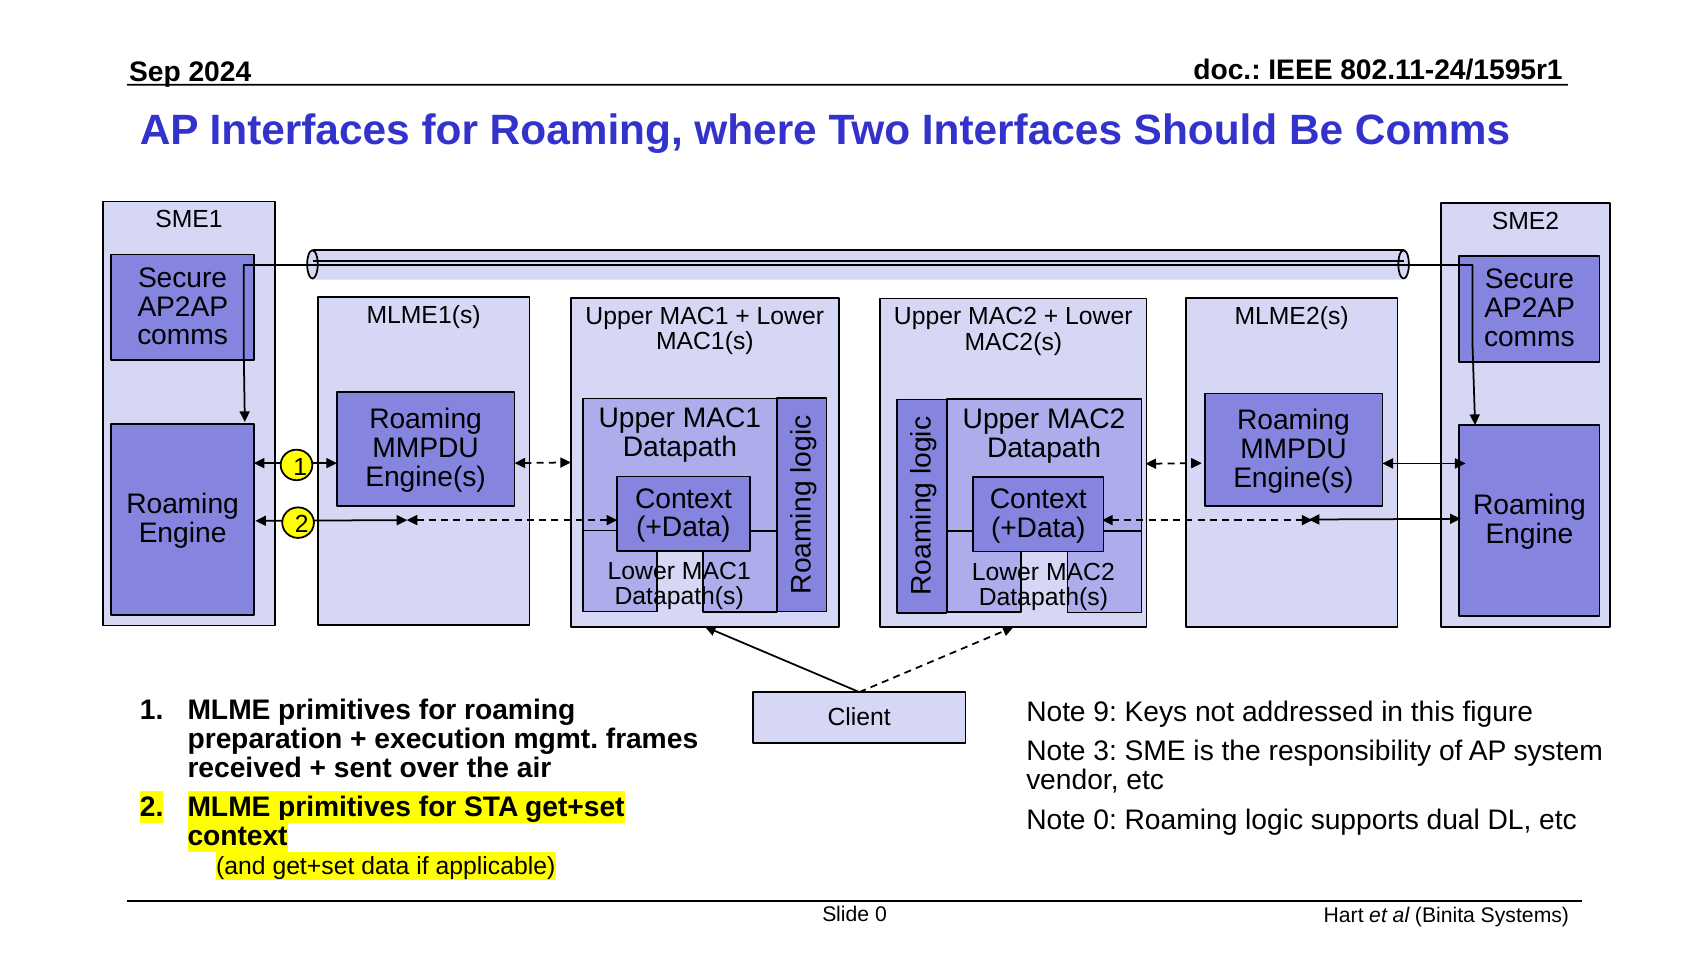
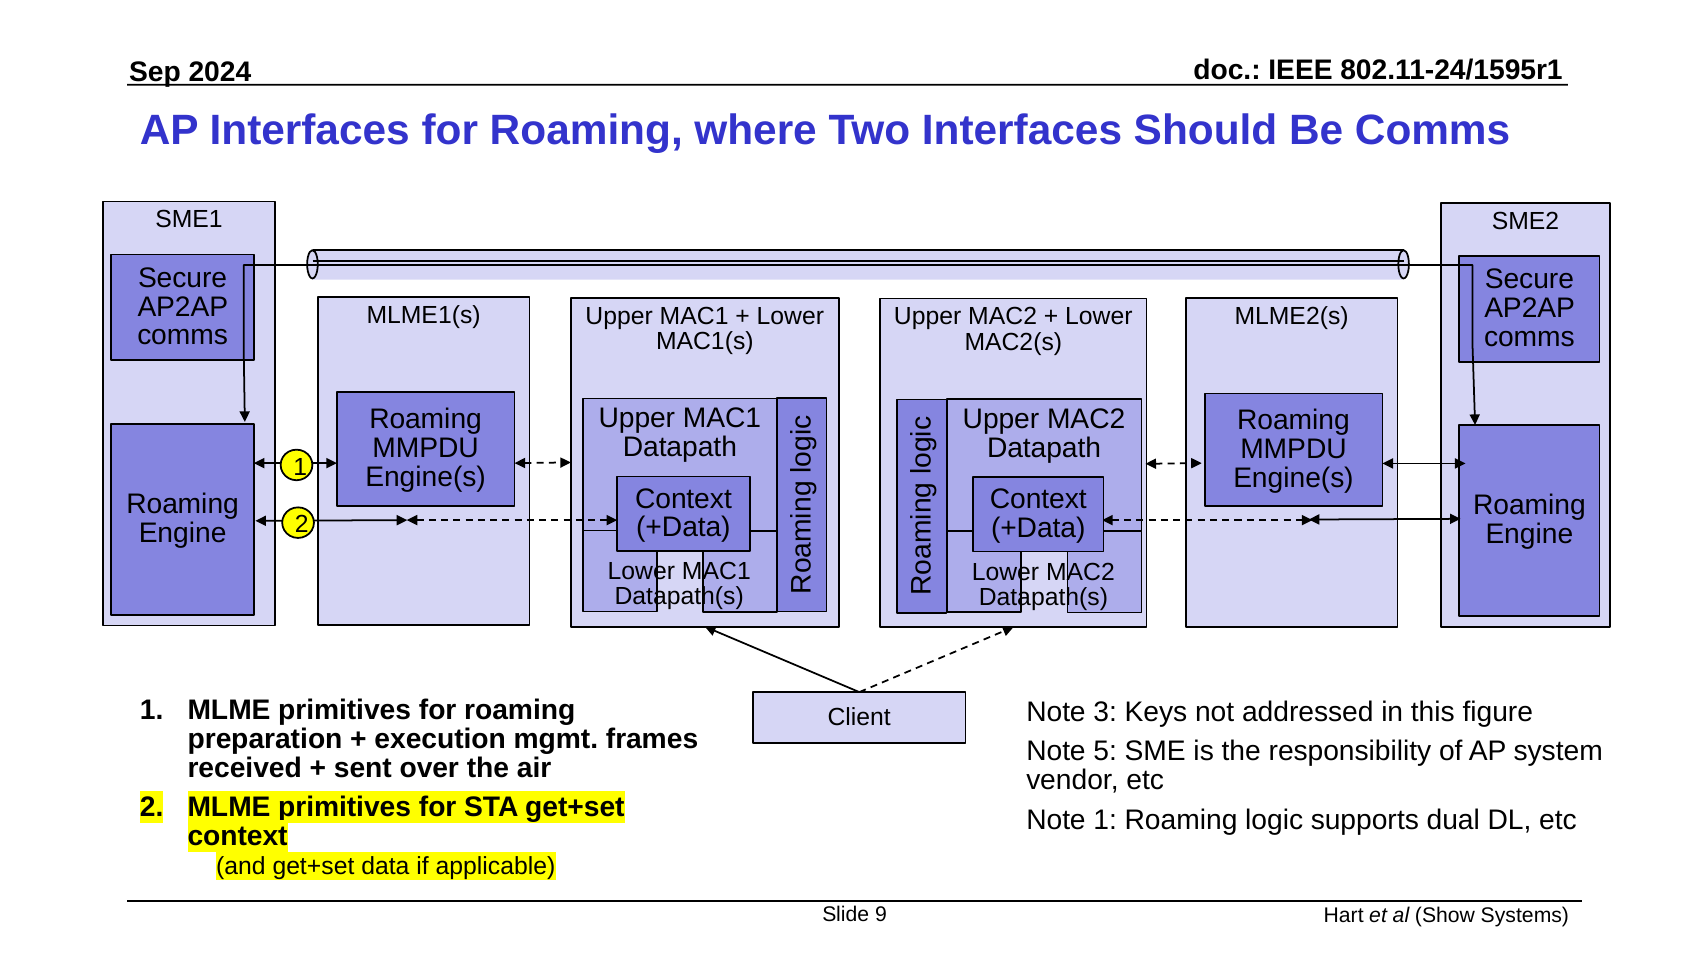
9: 9 -> 3
3: 3 -> 5
Note 0: 0 -> 1
Slide 0: 0 -> 9
Binita: Binita -> Show
